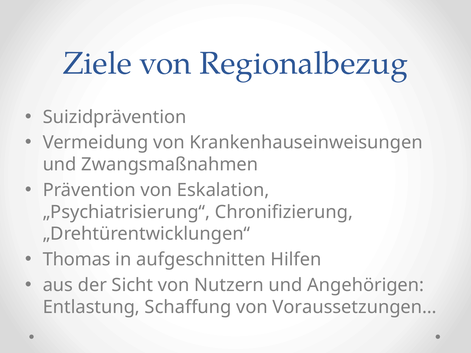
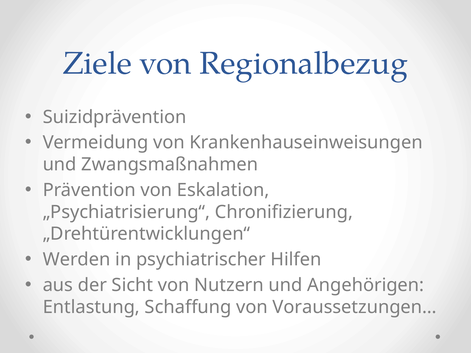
Thomas: Thomas -> Werden
aufgeschnitten: aufgeschnitten -> psychiatrischer
